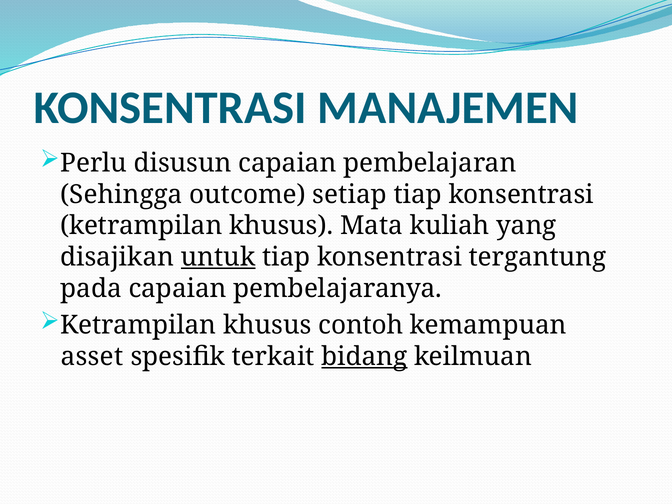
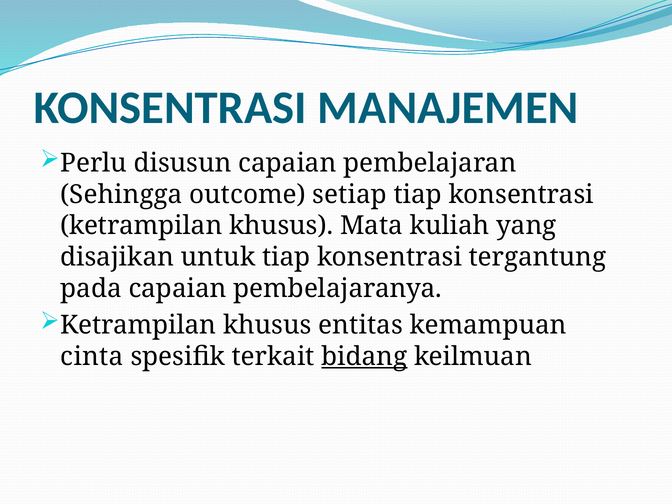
untuk underline: present -> none
contoh: contoh -> entitas
asset: asset -> cinta
